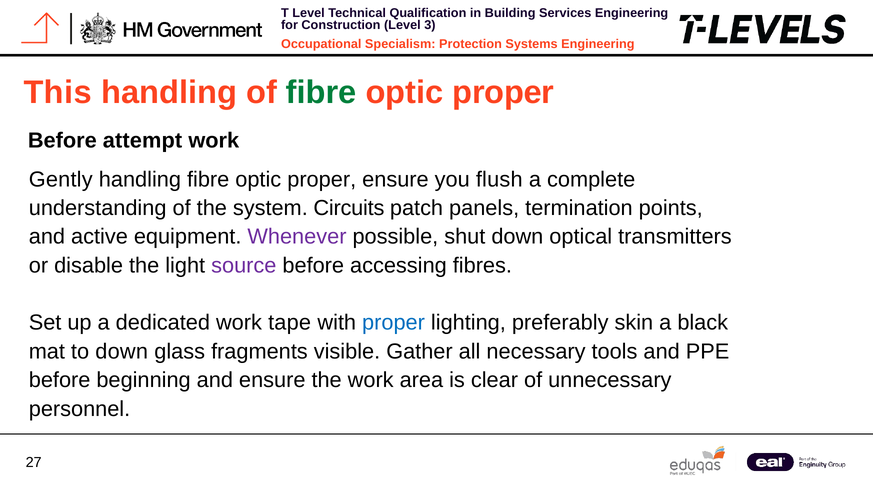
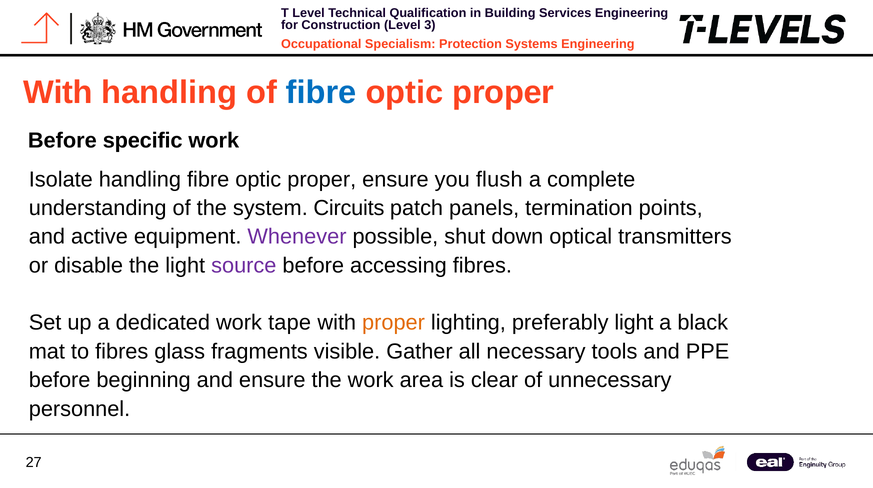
This at (58, 92): This -> With
fibre at (321, 92) colour: green -> blue
attempt: attempt -> specific
Gently: Gently -> Isolate
proper at (394, 323) colour: blue -> orange
preferably skin: skin -> light
to down: down -> fibres
